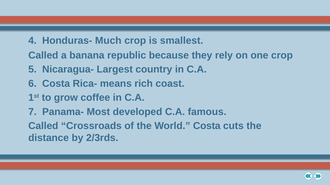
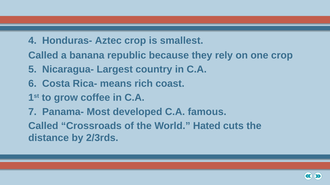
Much: Much -> Aztec
World Costa: Costa -> Hated
